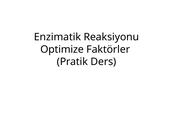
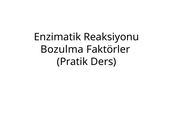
Optimize: Optimize -> Bozulma
